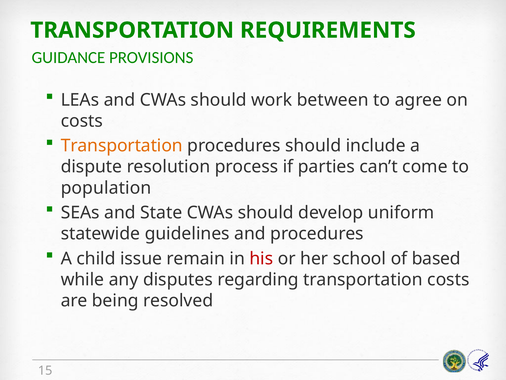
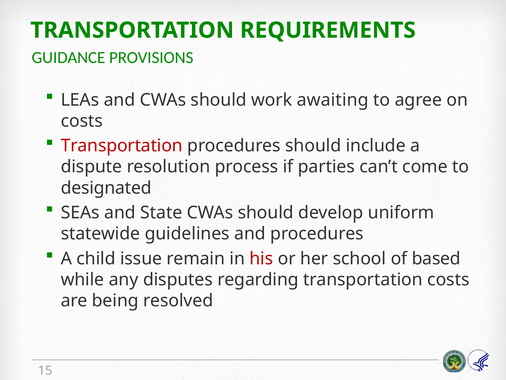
between: between -> awaiting
Transportation at (122, 146) colour: orange -> red
population: population -> designated
